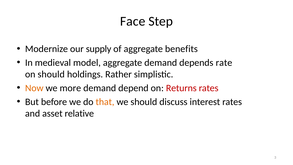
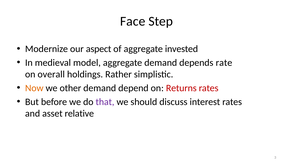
supply: supply -> aspect
benefits: benefits -> invested
on should: should -> overall
more: more -> other
that colour: orange -> purple
